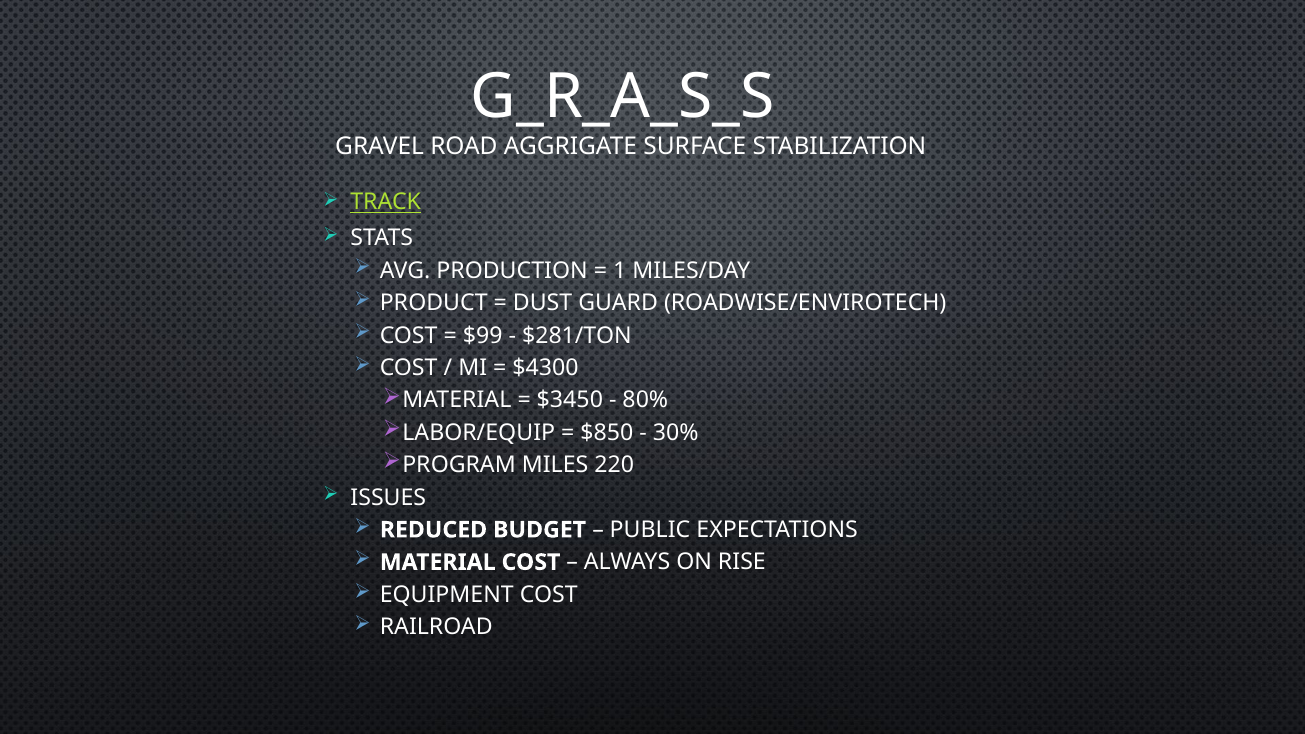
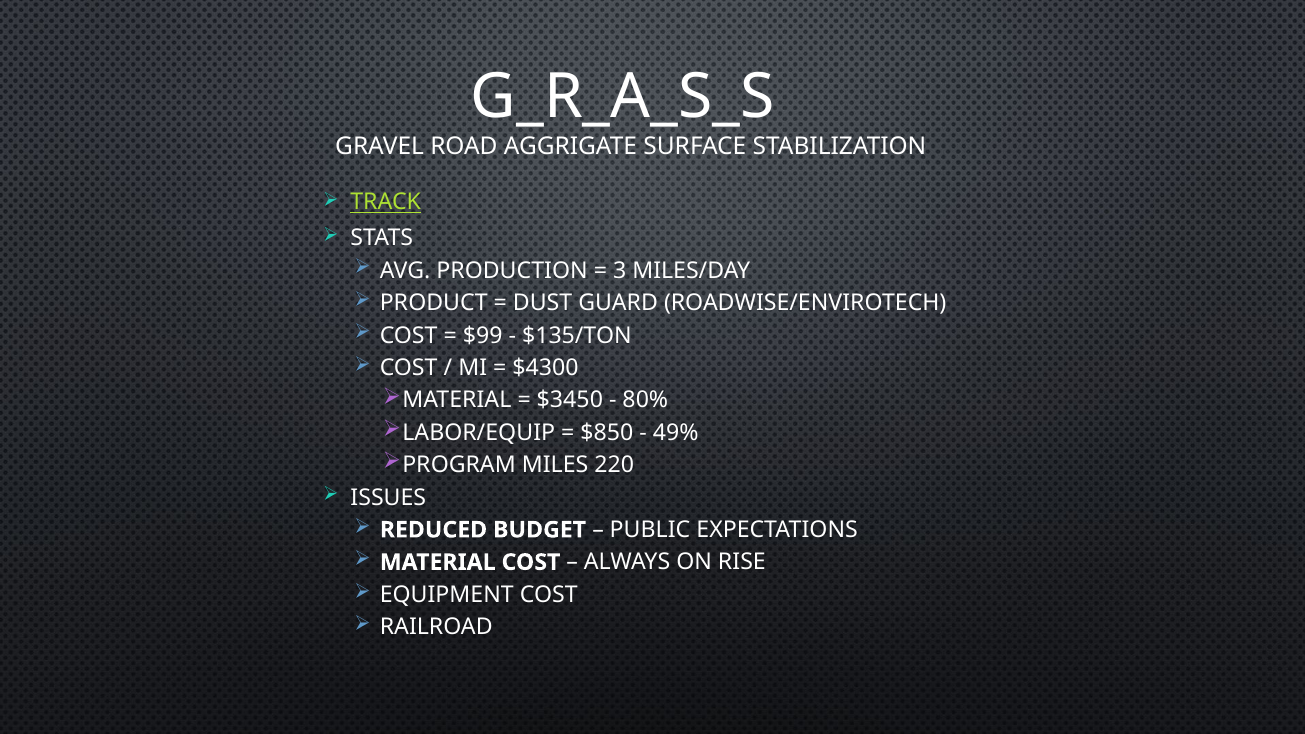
1: 1 -> 3
$281/TON: $281/TON -> $135/TON
30%: 30% -> 49%
